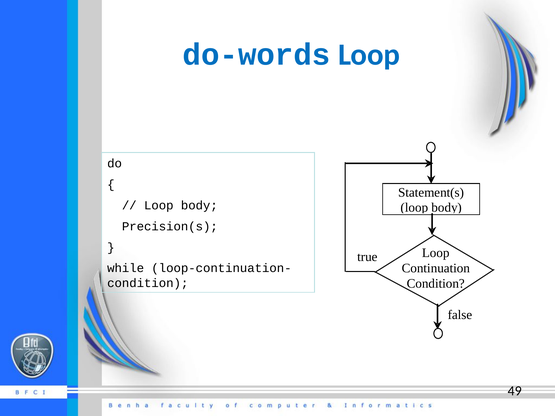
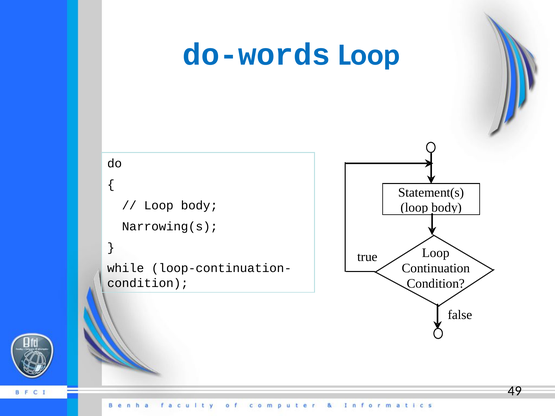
Precision(s: Precision(s -> Narrowing(s
